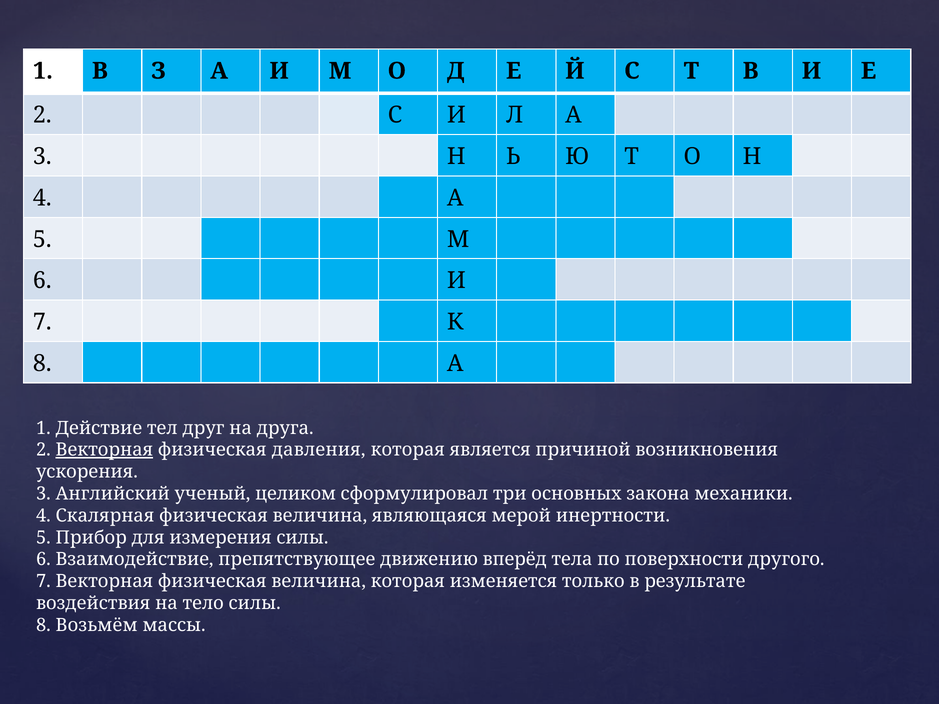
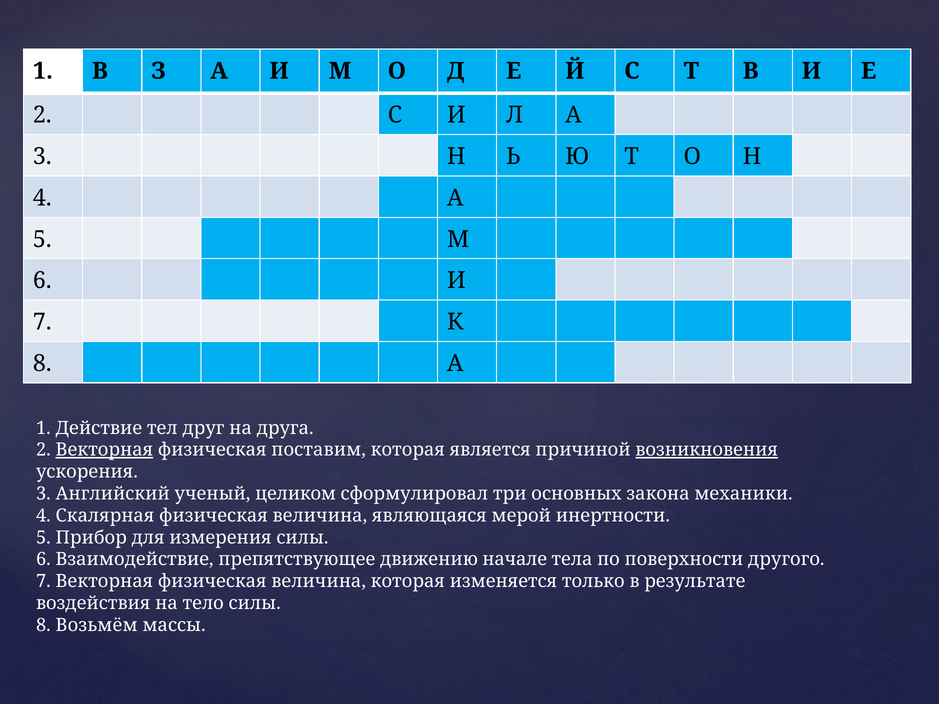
давления: давления -> поставим
возникновения underline: none -> present
вперёд: вперёд -> начале
